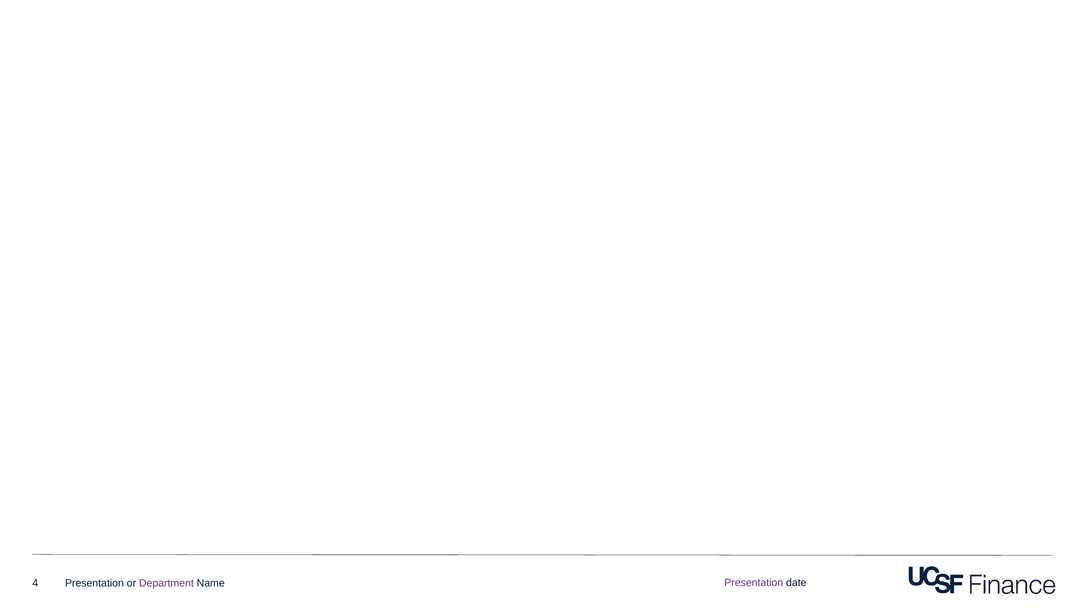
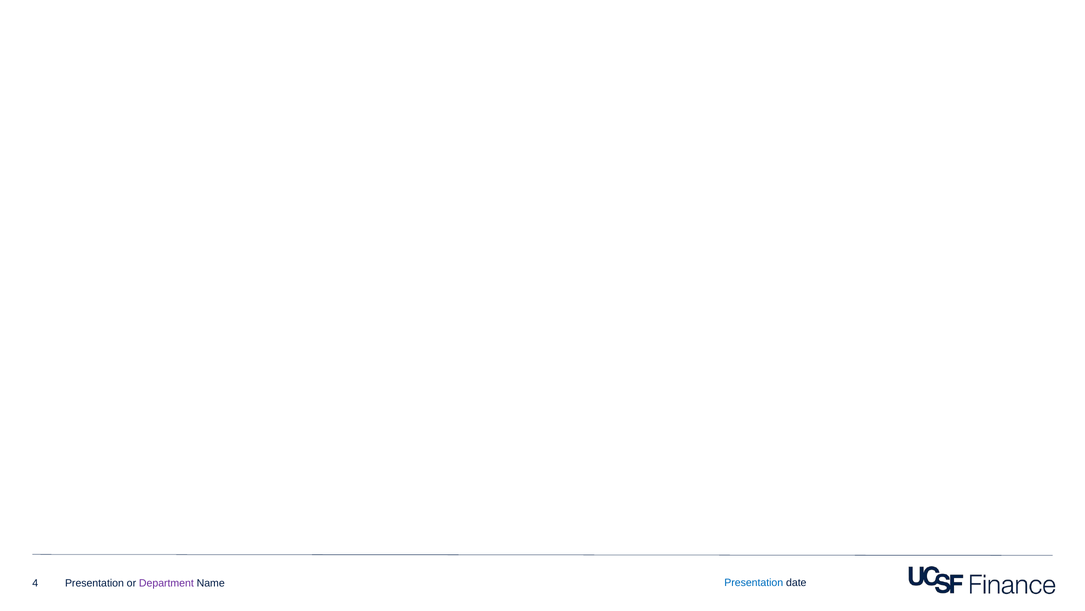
Presentation at (754, 582) colour: purple -> blue
